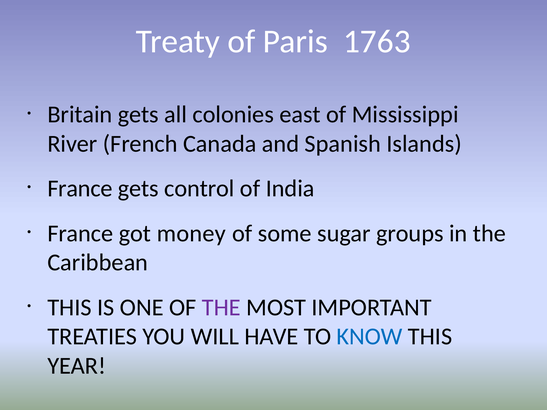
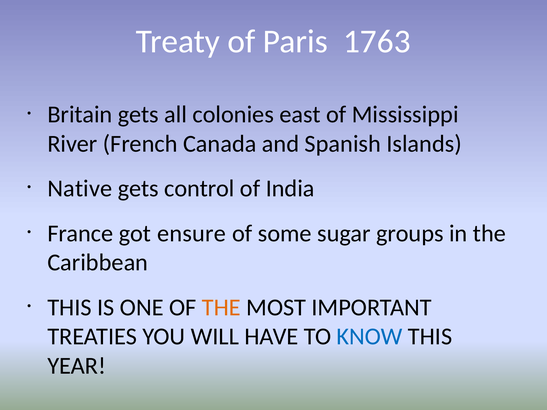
France at (80, 189): France -> Native
money: money -> ensure
THE at (221, 308) colour: purple -> orange
